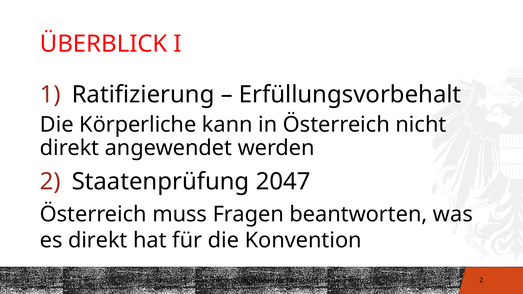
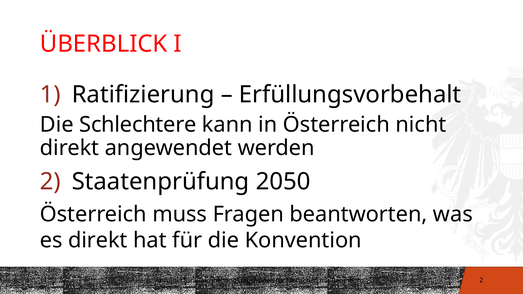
Körperliche: Körperliche -> Schlechtere
2047: 2047 -> 2050
